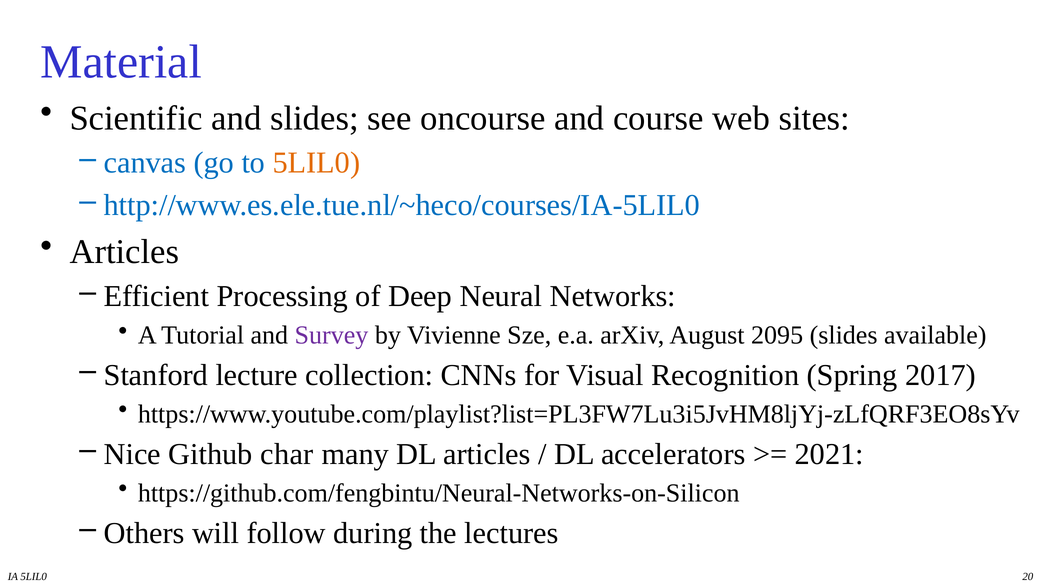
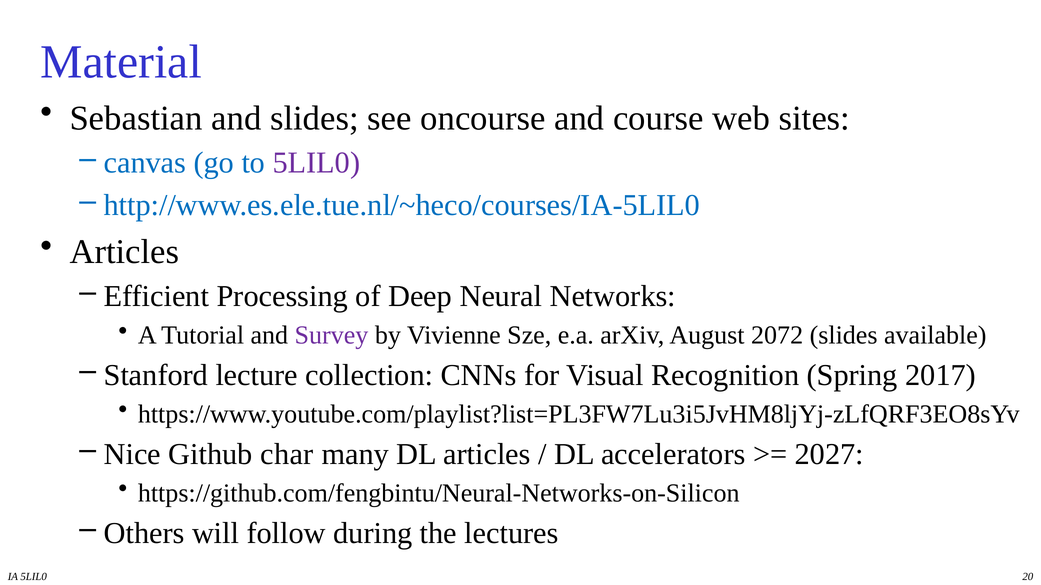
Scientific: Scientific -> Sebastian
5LIL0 at (316, 163) colour: orange -> purple
2095: 2095 -> 2072
2021: 2021 -> 2027
